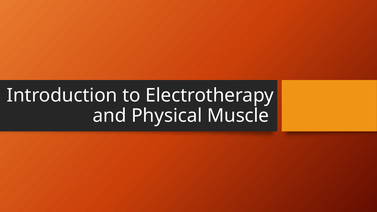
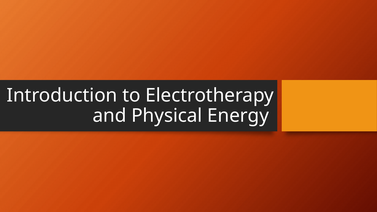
Muscle: Muscle -> Energy
